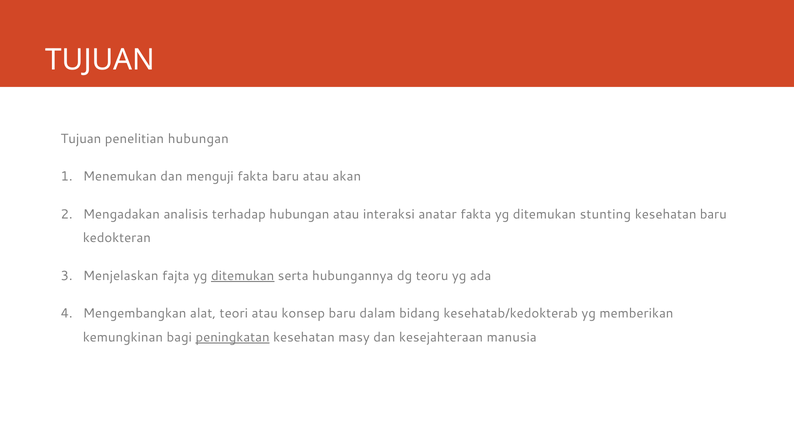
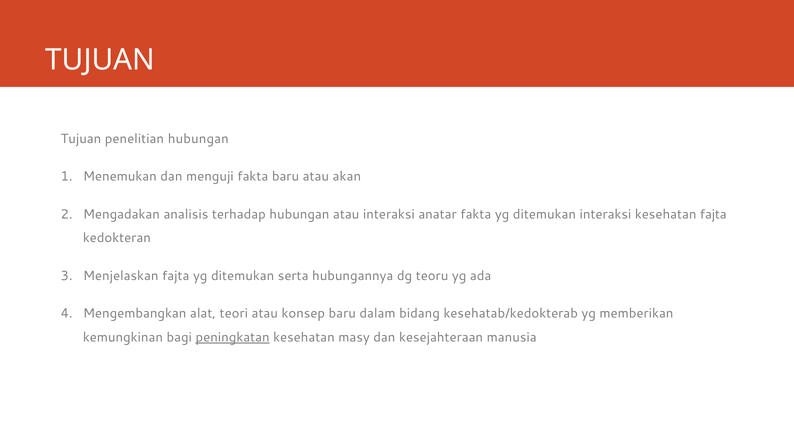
ditemukan stunting: stunting -> interaksi
kesehatan baru: baru -> fajta
ditemukan at (243, 275) underline: present -> none
